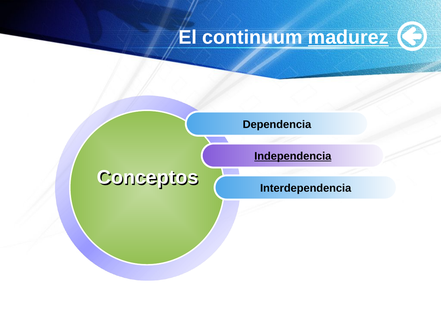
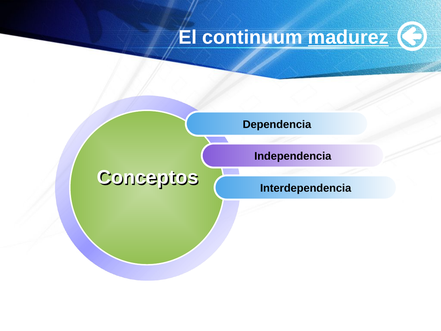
Independencia underline: present -> none
